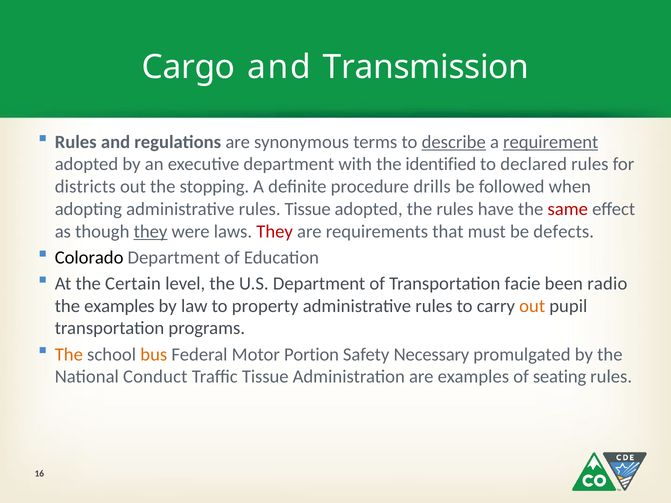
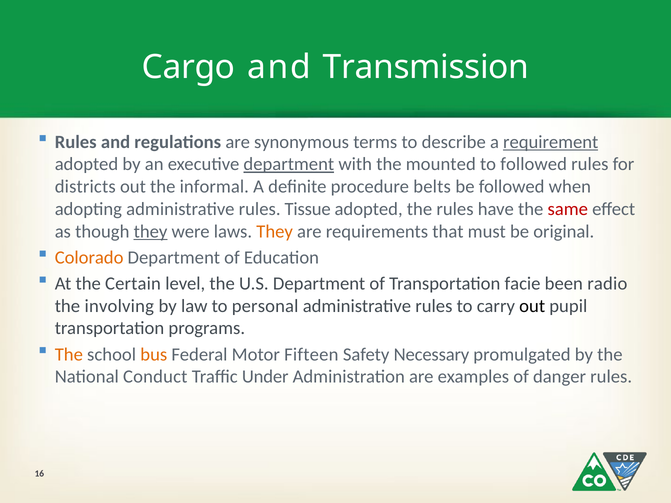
describe underline: present -> none
department at (289, 164) underline: none -> present
identified: identified -> mounted
to declared: declared -> followed
stopping: stopping -> informal
drills: drills -> belts
They at (275, 231) colour: red -> orange
defects: defects -> original
Colorado colour: black -> orange
the examples: examples -> involving
property: property -> personal
out at (532, 306) colour: orange -> black
Portion: Portion -> Fifteen
Traffic Tissue: Tissue -> Under
seating: seating -> danger
